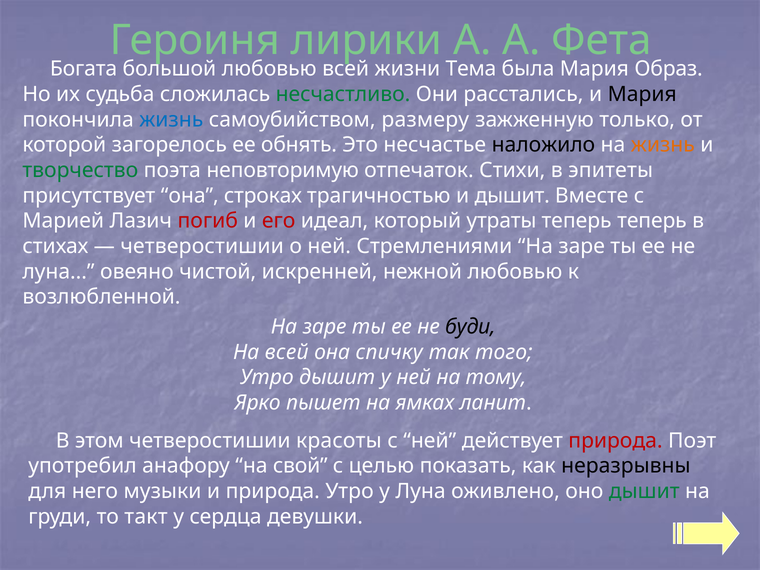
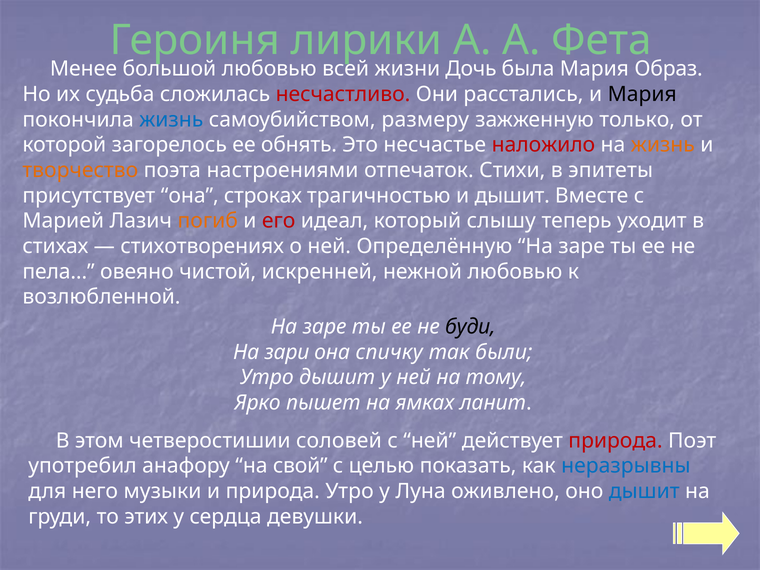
Богата: Богата -> Менее
Тема: Тема -> Дочь
несчастливо colour: green -> red
наложило colour: black -> red
творчество colour: green -> orange
неповторимую: неповторимую -> настроениями
погиб colour: red -> orange
утраты: утраты -> слышу
теперь теперь: теперь -> уходит
четверостишии at (202, 246): четверостишии -> стихотворениях
Стремлениями: Стремлениями -> Определённую
луна at (58, 272): луна -> пела
На всей: всей -> зари
того: того -> были
красоты: красоты -> соловей
неразрывны colour: black -> blue
дышит at (644, 491) colour: green -> blue
такт: такт -> этих
